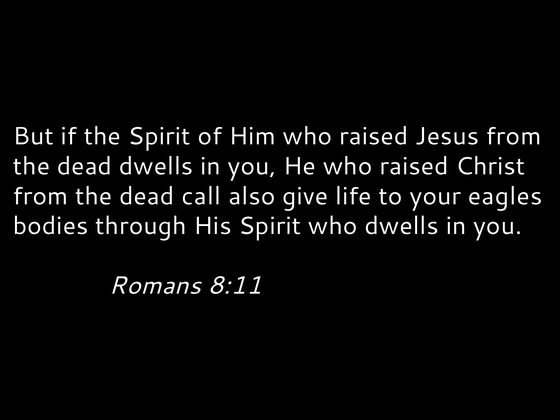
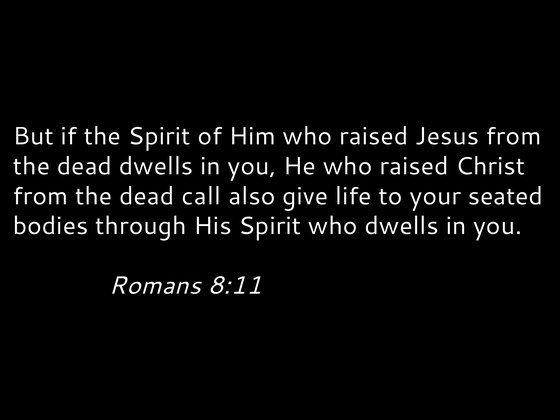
eagles: eagles -> seated
